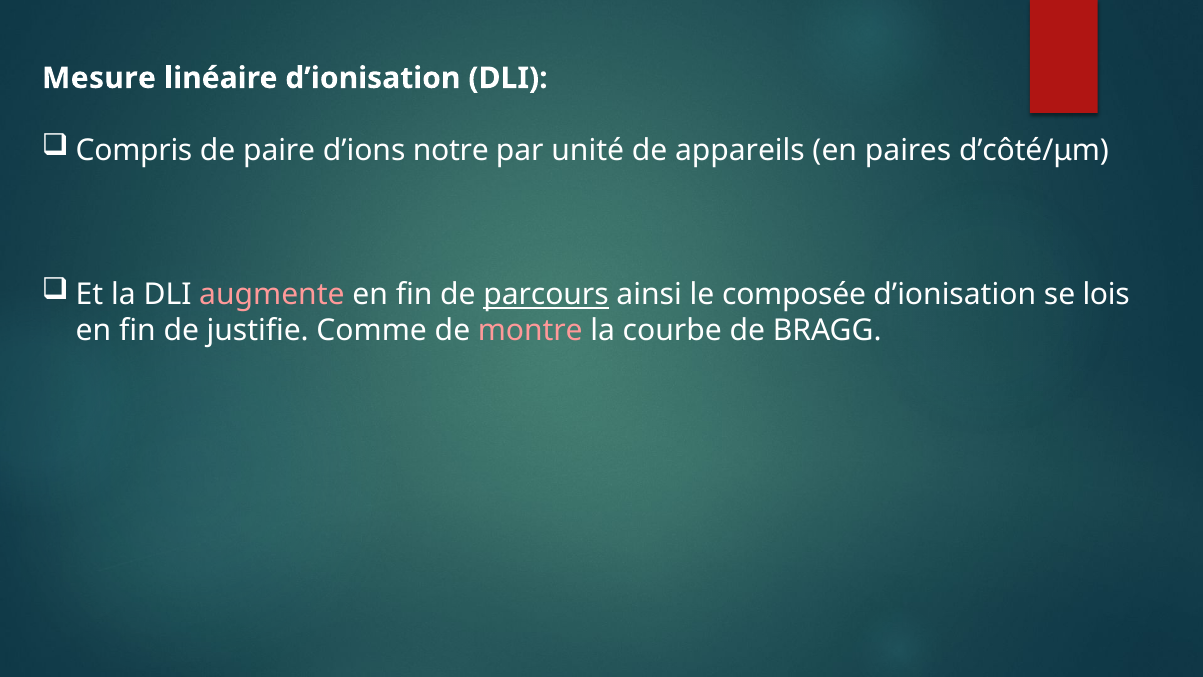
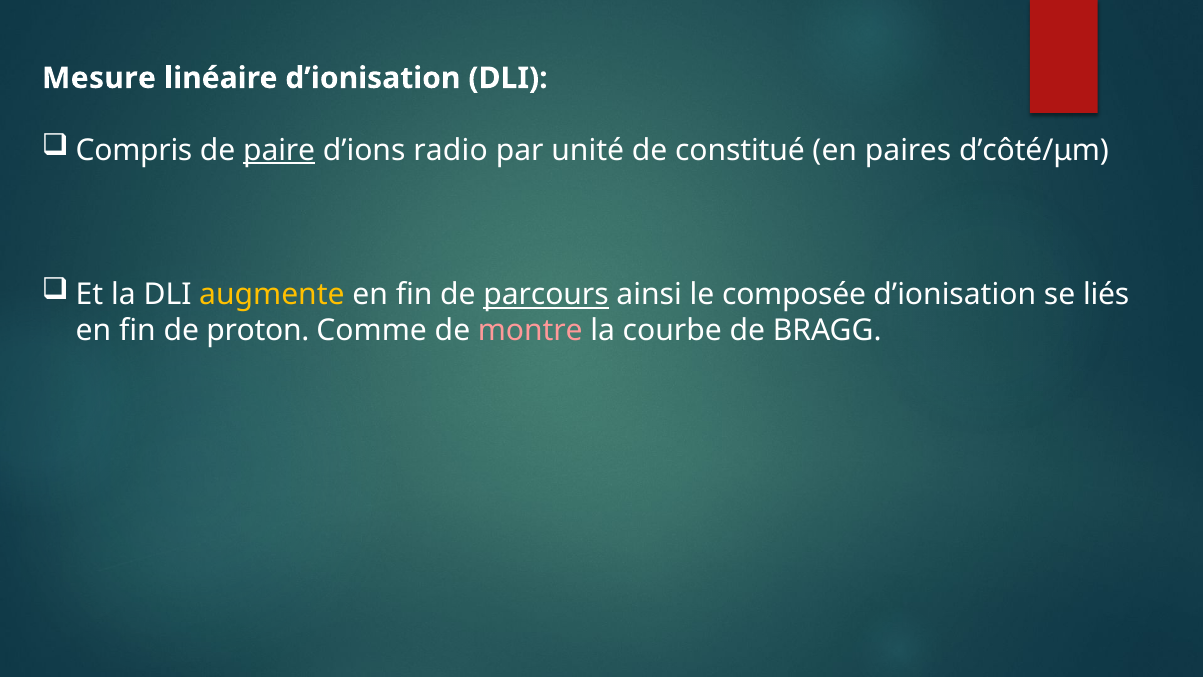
paire underline: none -> present
notre: notre -> radio
appareils: appareils -> constitué
augmente colour: pink -> yellow
lois: lois -> liés
justifie: justifie -> proton
